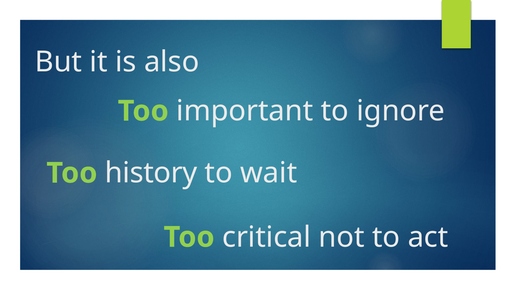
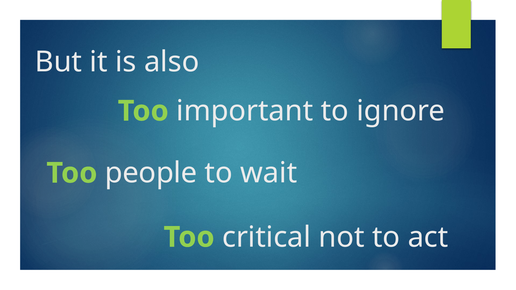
history: history -> people
